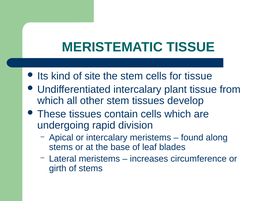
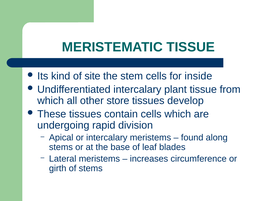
for tissue: tissue -> inside
other stem: stem -> store
